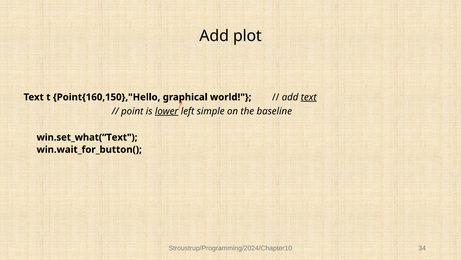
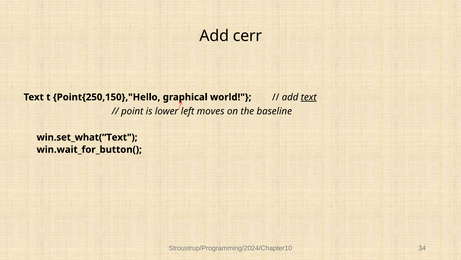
plot: plot -> cerr
Point{160,150},"Hello: Point{160,150},"Hello -> Point{250,150},"Hello
lower underline: present -> none
simple: simple -> moves
